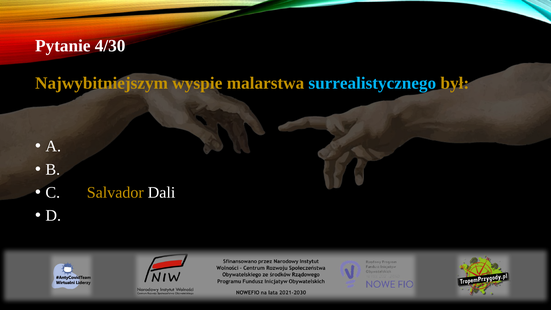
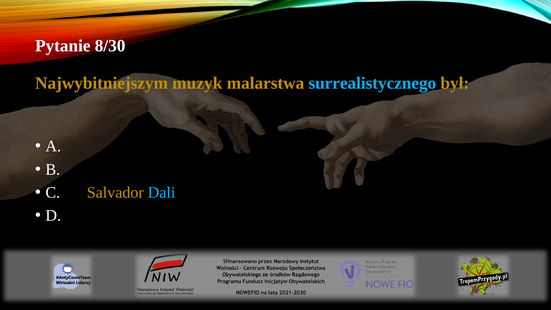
4/30: 4/30 -> 8/30
wyspie: wyspie -> muzyk
Dali colour: white -> light blue
